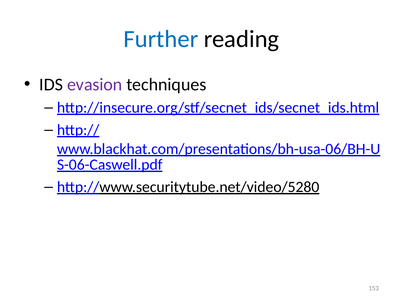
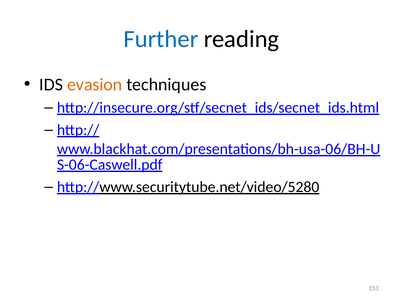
evasion colour: purple -> orange
